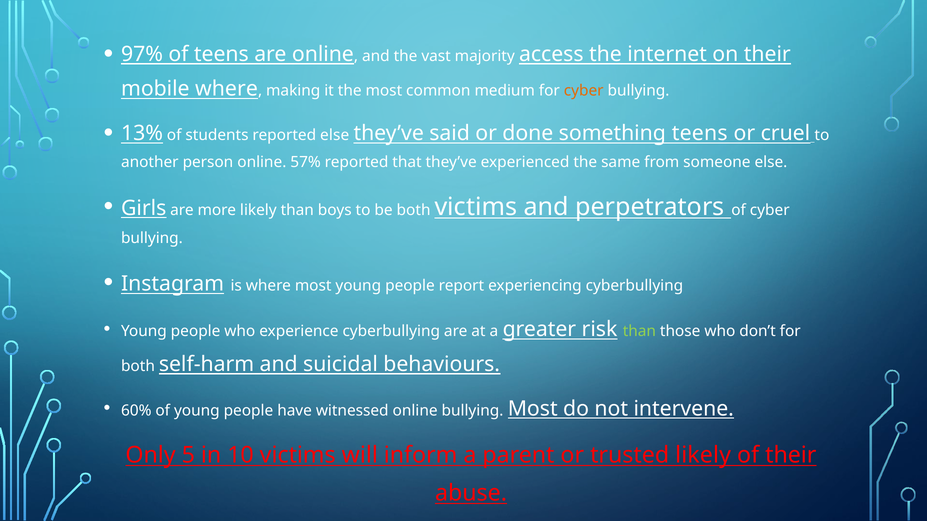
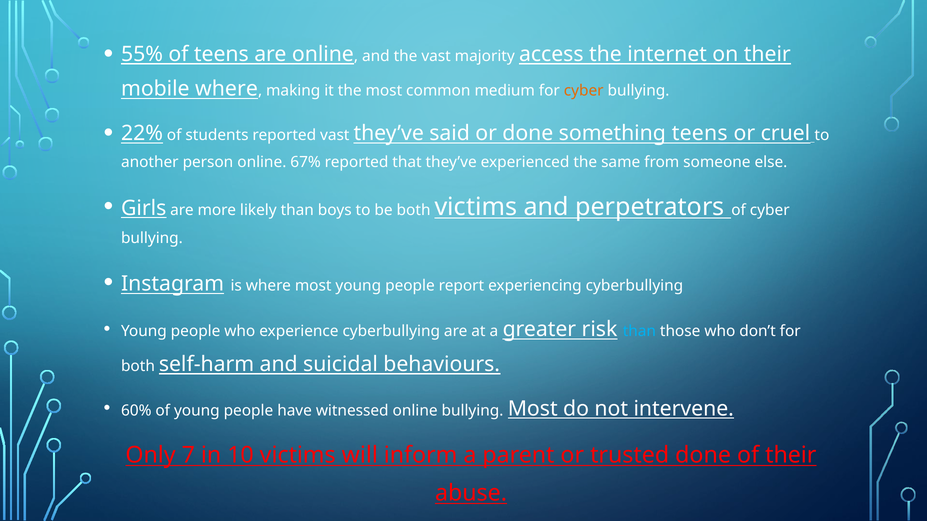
97%: 97% -> 55%
13%: 13% -> 22%
reported else: else -> vast
57%: 57% -> 67%
than at (639, 332) colour: light green -> light blue
5: 5 -> 7
trusted likely: likely -> done
